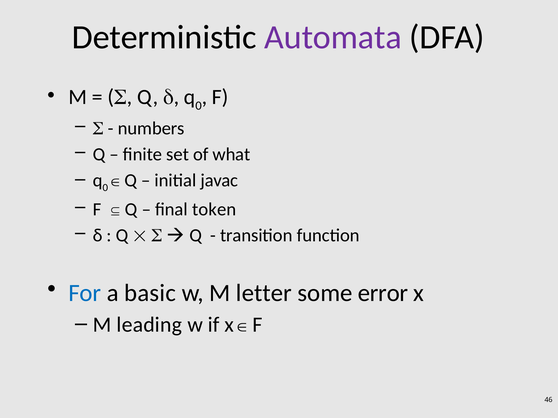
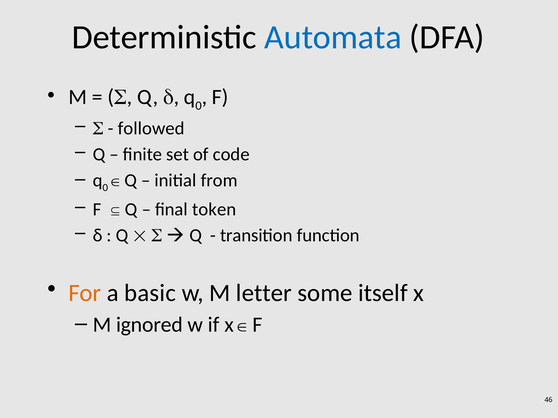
Automata colour: purple -> blue
numbers: numbers -> followed
what: what -> code
javac: javac -> from
For colour: blue -> orange
error: error -> itself
leading: leading -> ignored
